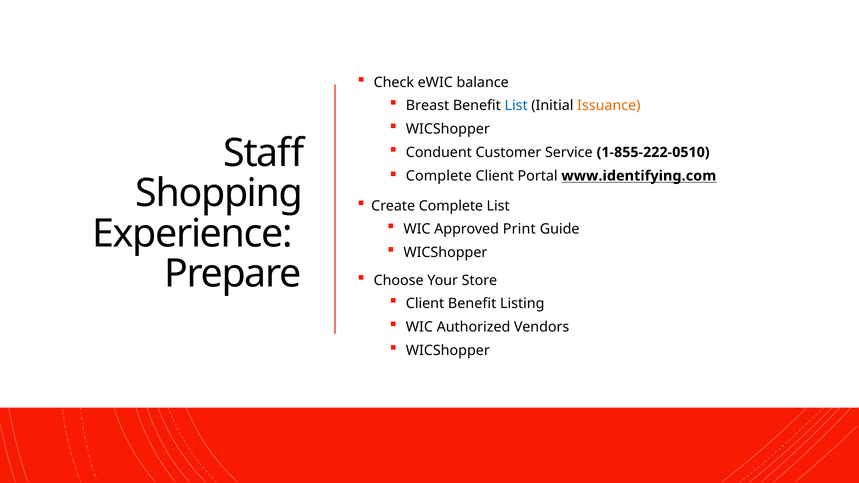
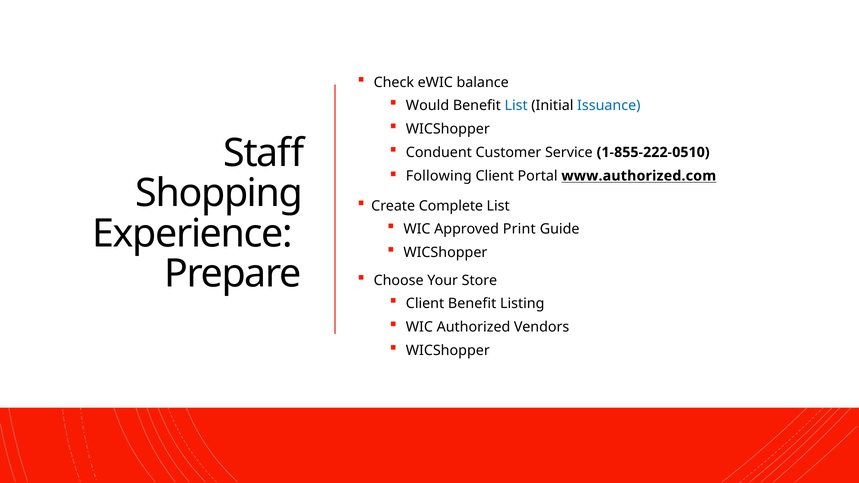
Breast: Breast -> Would
Issuance colour: orange -> blue
Complete at (439, 176): Complete -> Following
www.identifying.com: www.identifying.com -> www.authorized.com
